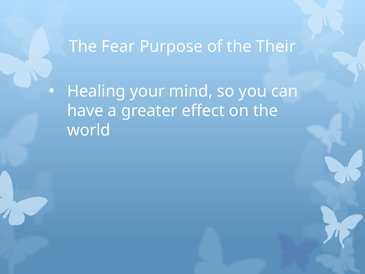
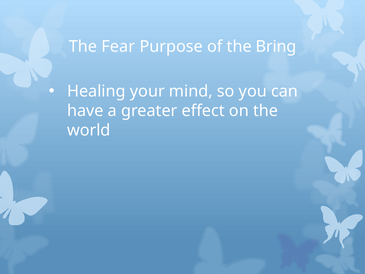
Their: Their -> Bring
